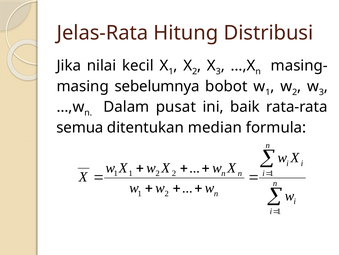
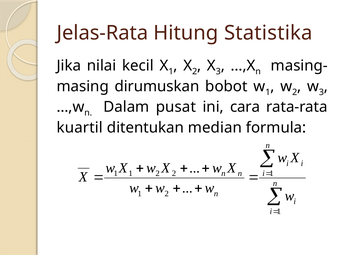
Distribusi: Distribusi -> Statistika
sebelumnya: sebelumnya -> dirumuskan
baik: baik -> cara
semua: semua -> kuartil
